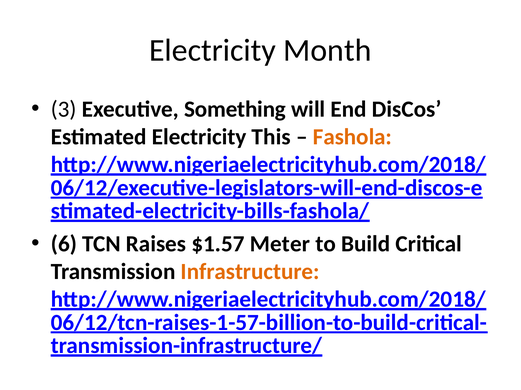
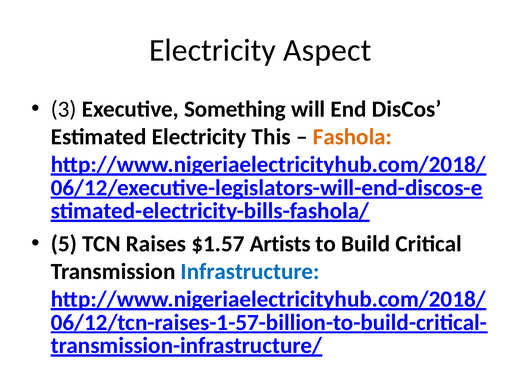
Month: Month -> Aspect
6: 6 -> 5
Meter: Meter -> Artists
Infrastructure colour: orange -> blue
